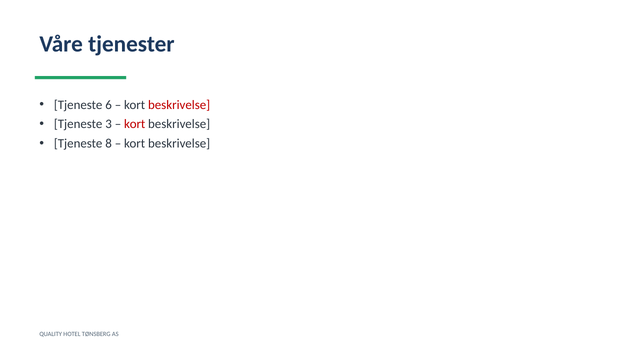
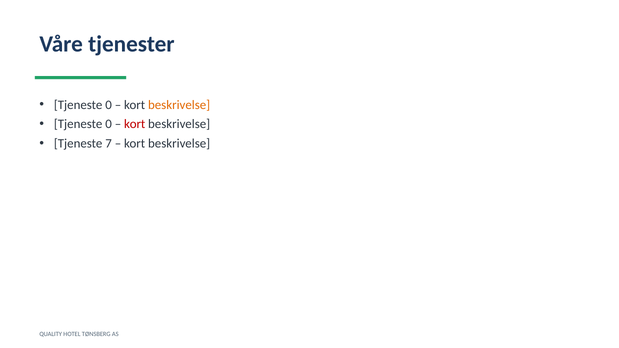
6 at (109, 105): 6 -> 0
beskrivelse at (179, 105) colour: red -> orange
3 at (109, 124): 3 -> 0
8: 8 -> 7
